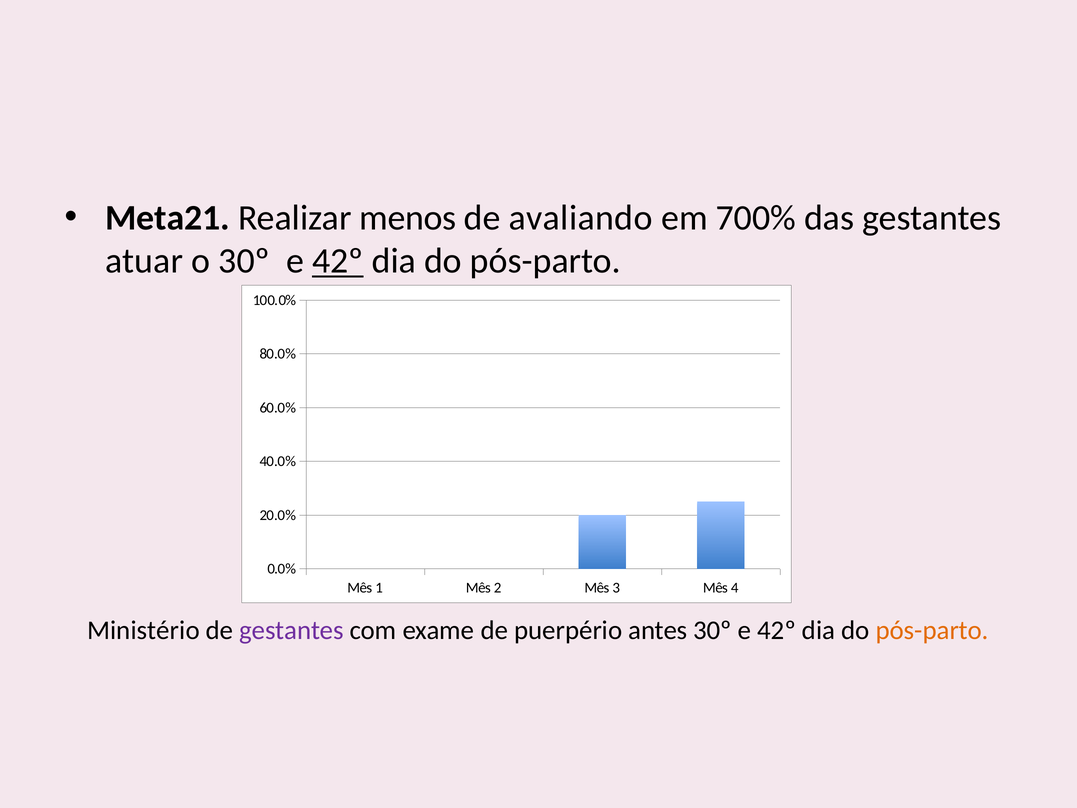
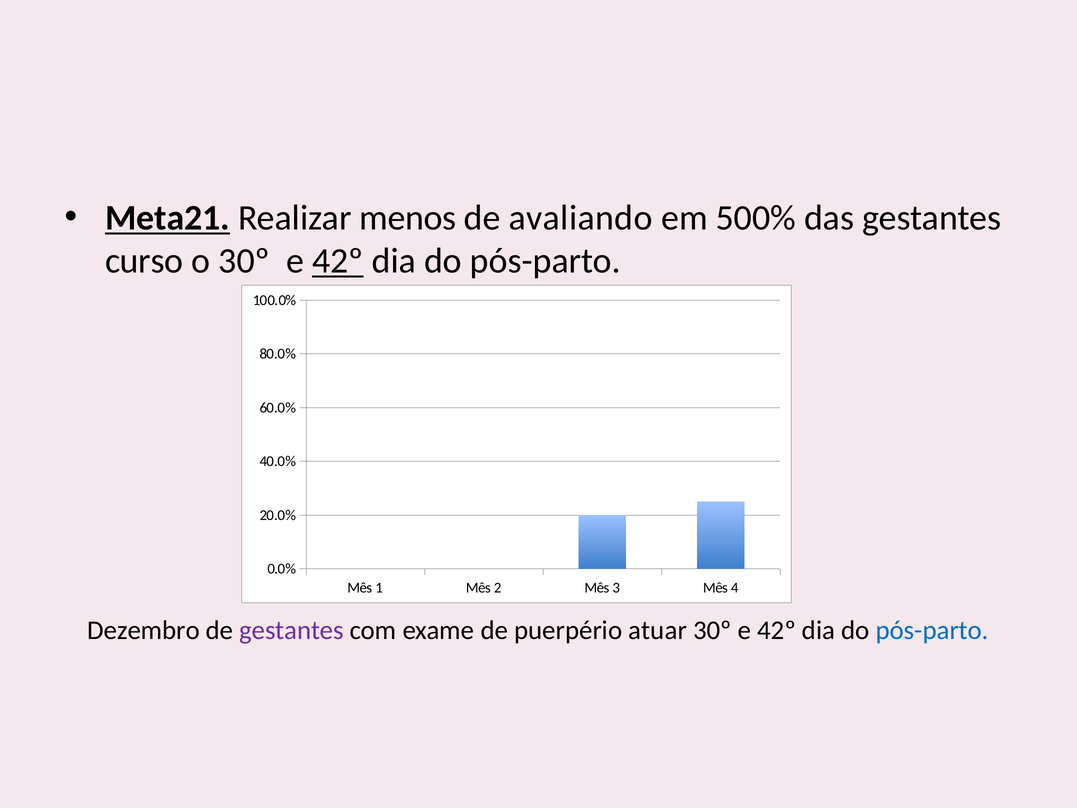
Meta21 underline: none -> present
700%: 700% -> 500%
atuar: atuar -> curso
Ministério: Ministério -> Dezembro
antes: antes -> atuar
pós-parto at (932, 630) colour: orange -> blue
